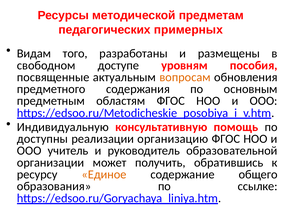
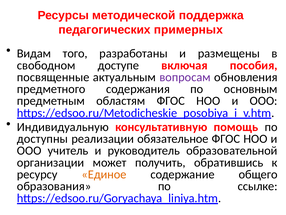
предметам: предметам -> поддержка
уровням: уровням -> включая
вопросам colour: orange -> purple
организацию: организацию -> обязательное
